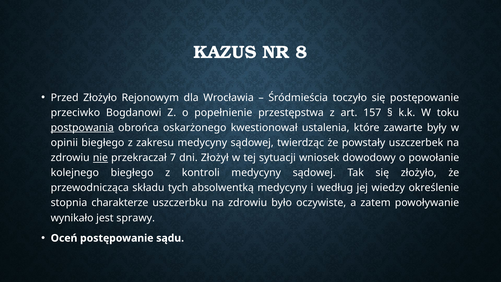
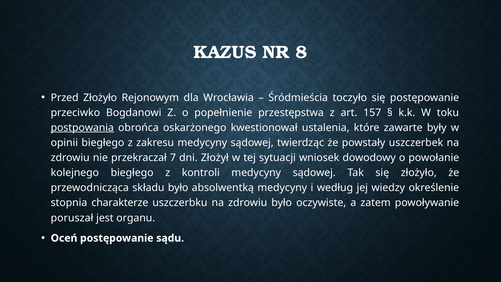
nie underline: present -> none
składu tych: tych -> było
wynikało: wynikało -> poruszał
sprawy: sprawy -> organu
